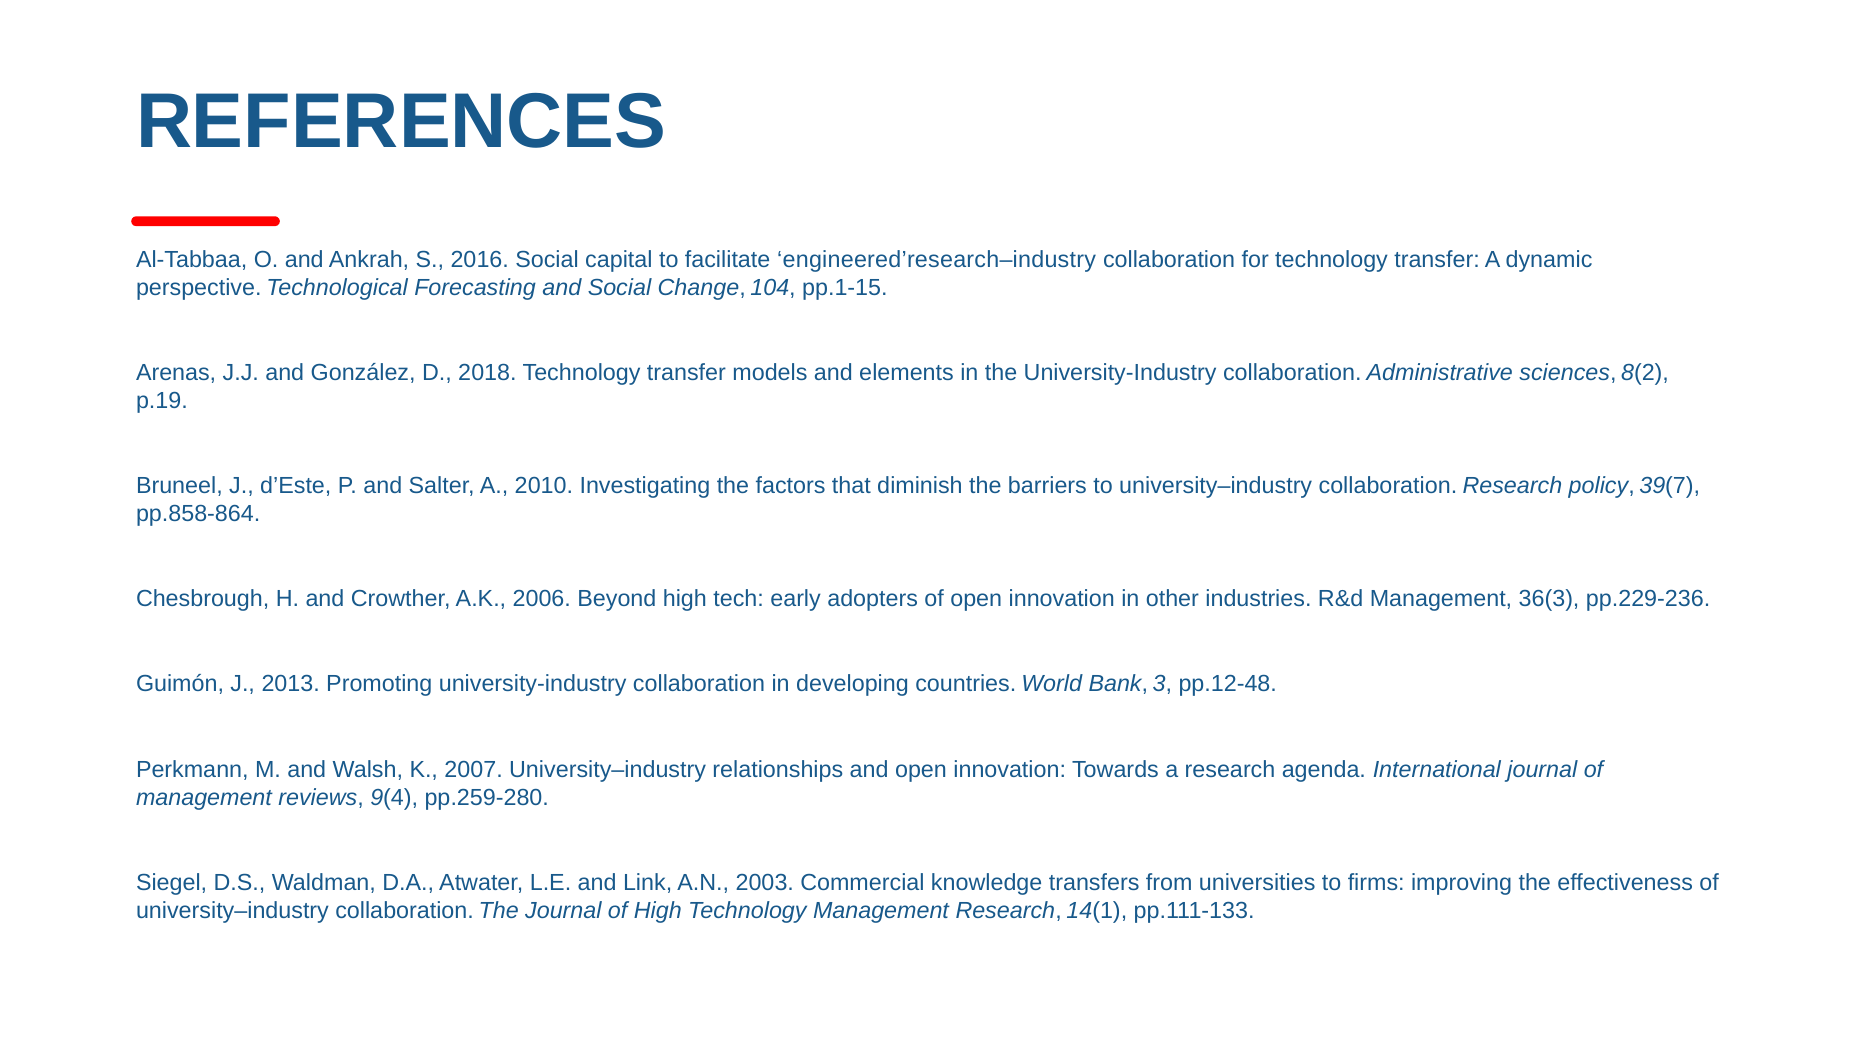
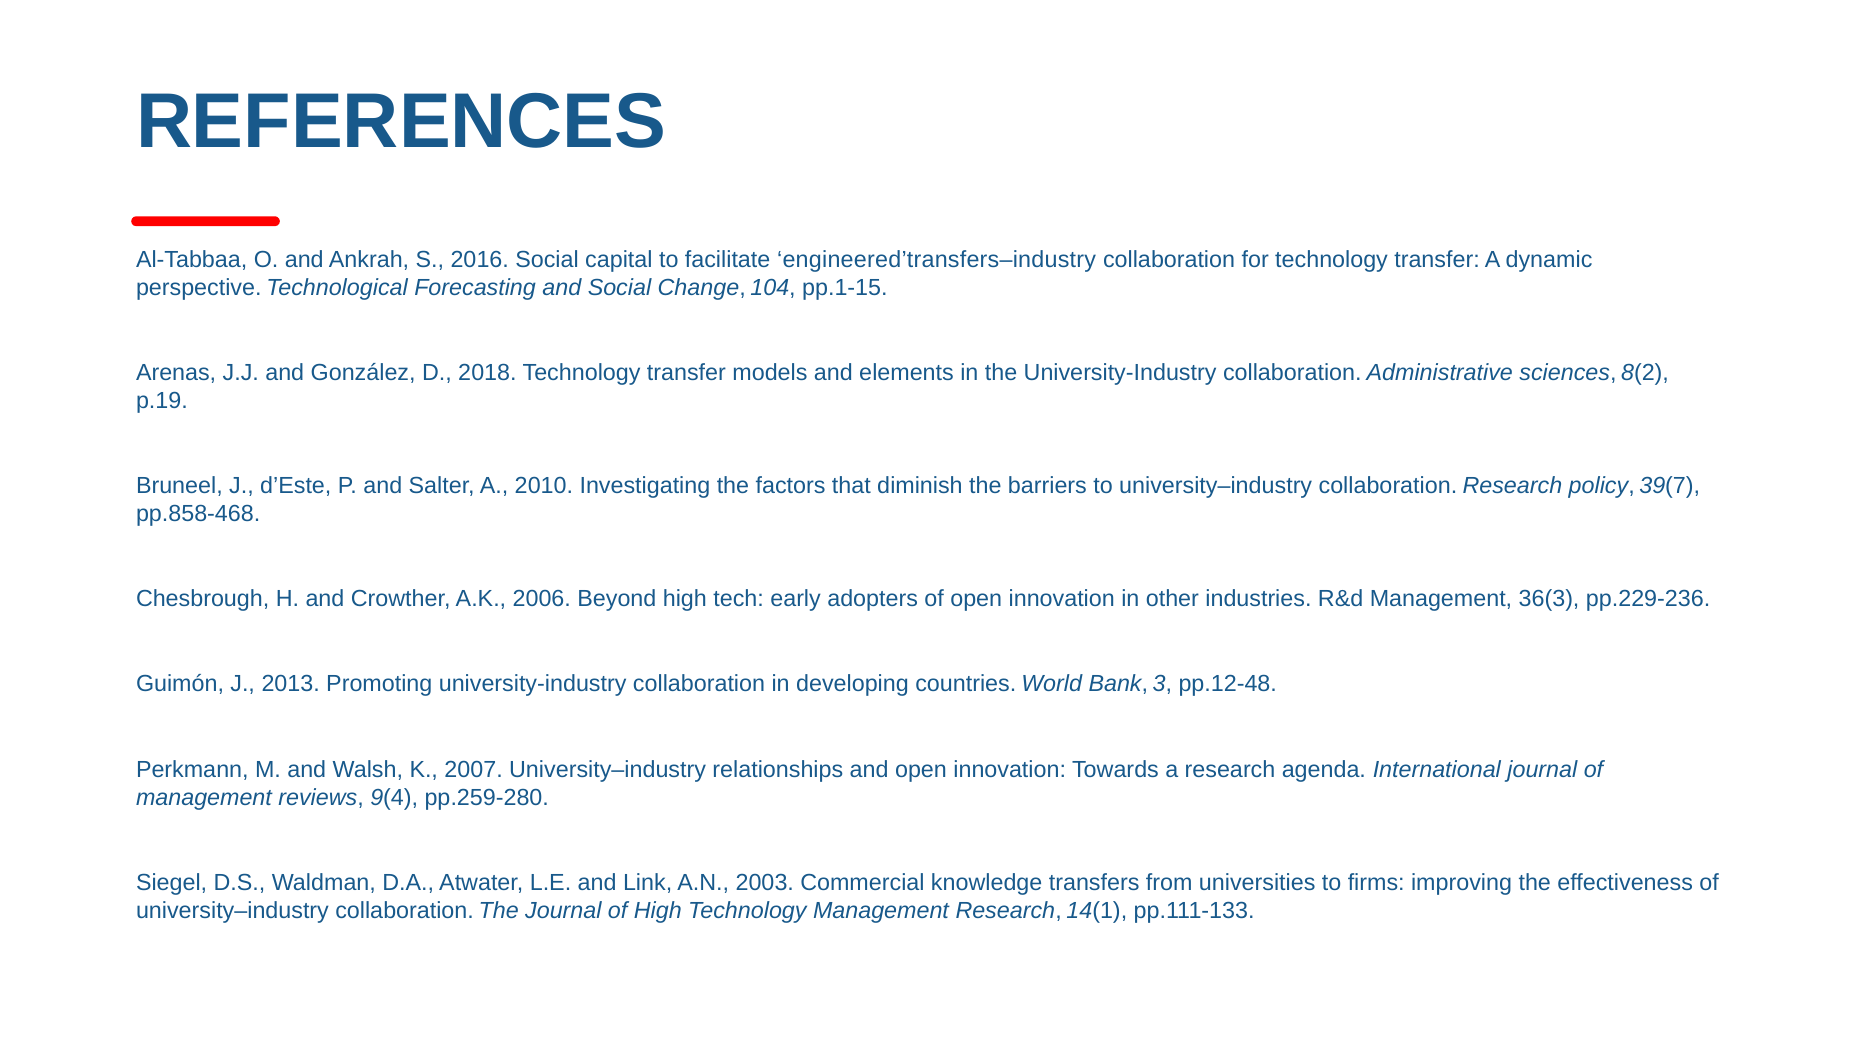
engineered’research–industry: engineered’research–industry -> engineered’transfers–industry
pp.858-864: pp.858-864 -> pp.858-468
